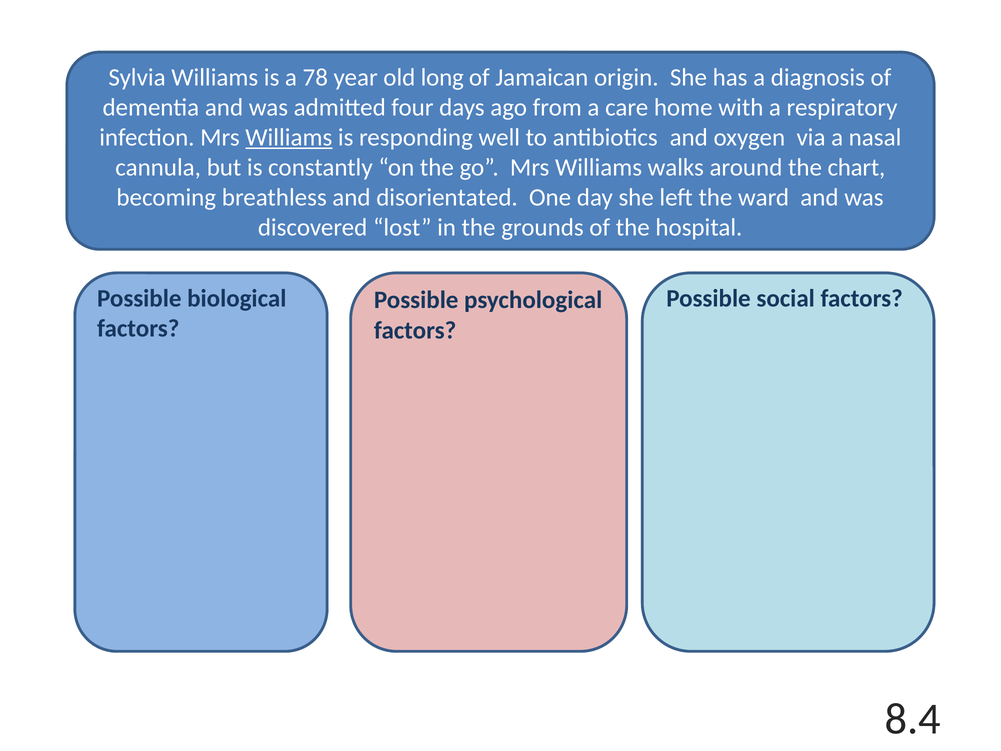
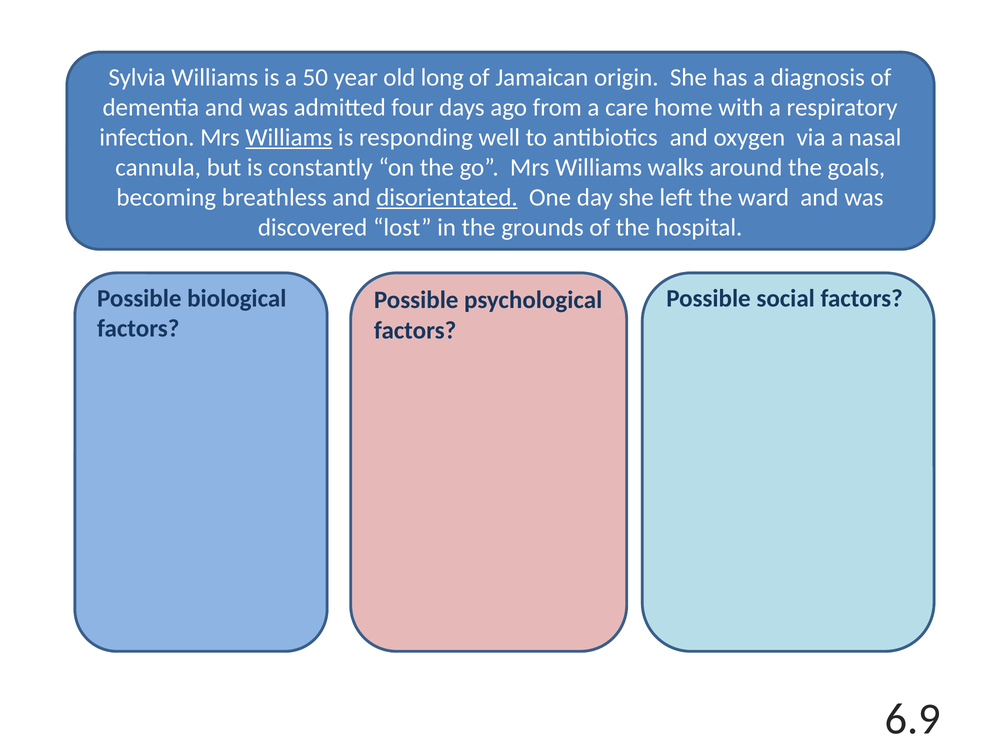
78: 78 -> 50
chart: chart -> goals
disorientated underline: none -> present
8.4: 8.4 -> 6.9
